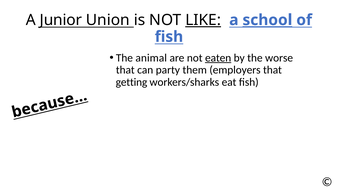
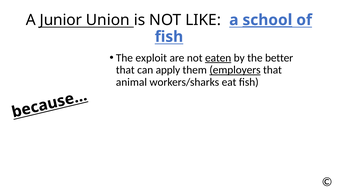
LIKE underline: present -> none
animal: animal -> exploit
worse: worse -> better
party: party -> apply
employers underline: none -> present
getting: getting -> animal
